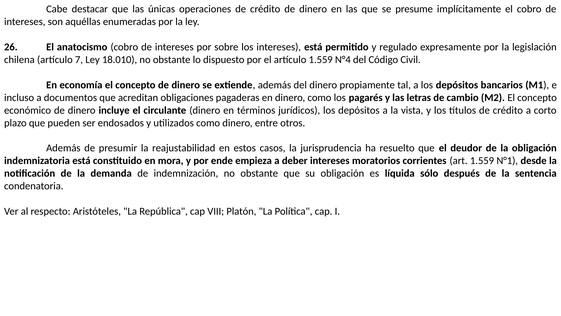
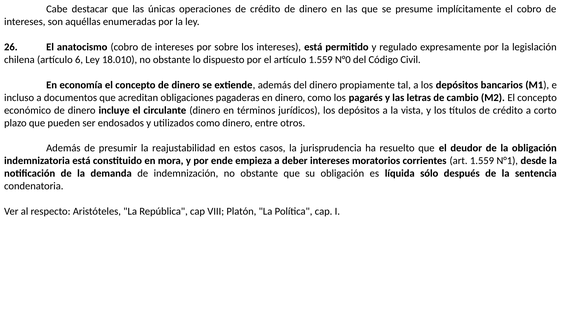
7: 7 -> 6
N°4: N°4 -> N°0
